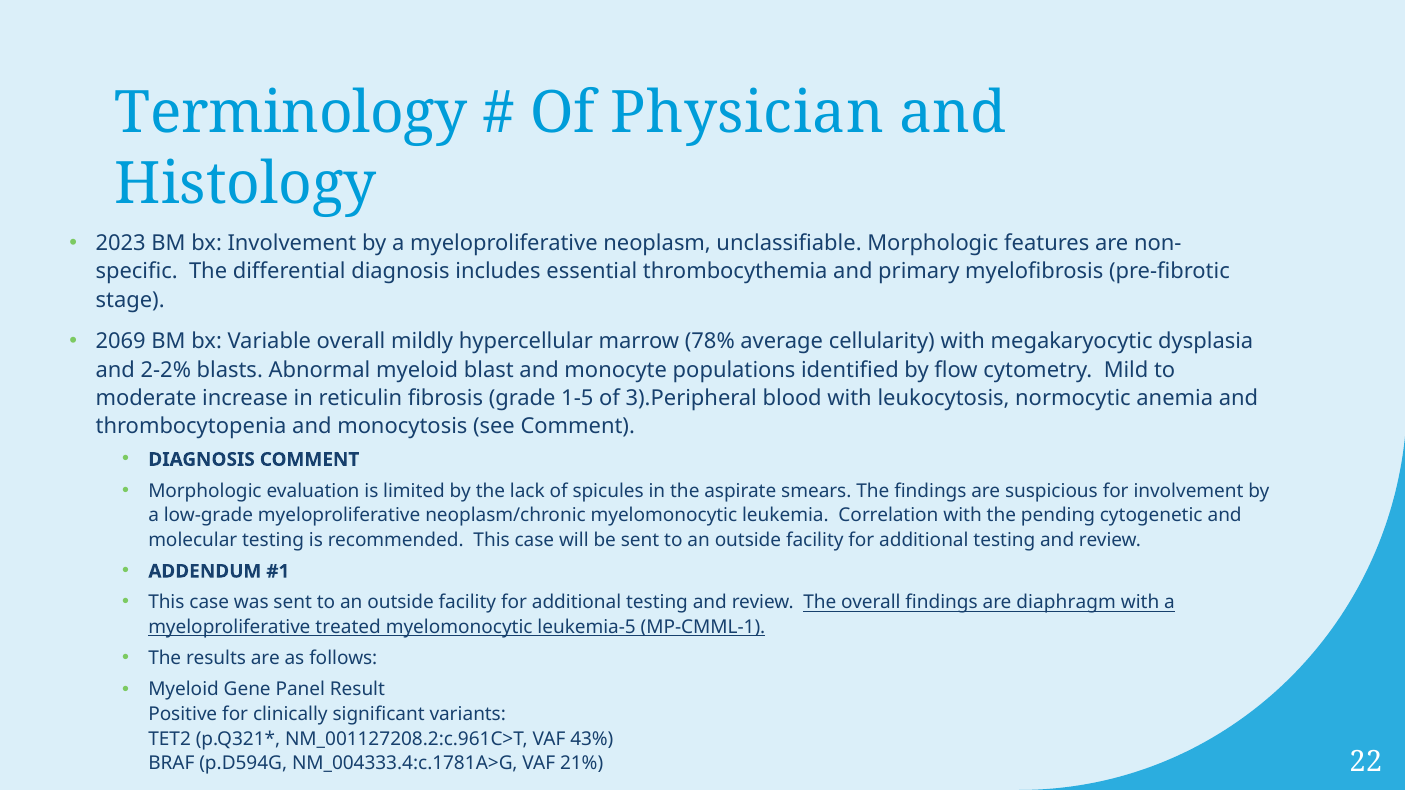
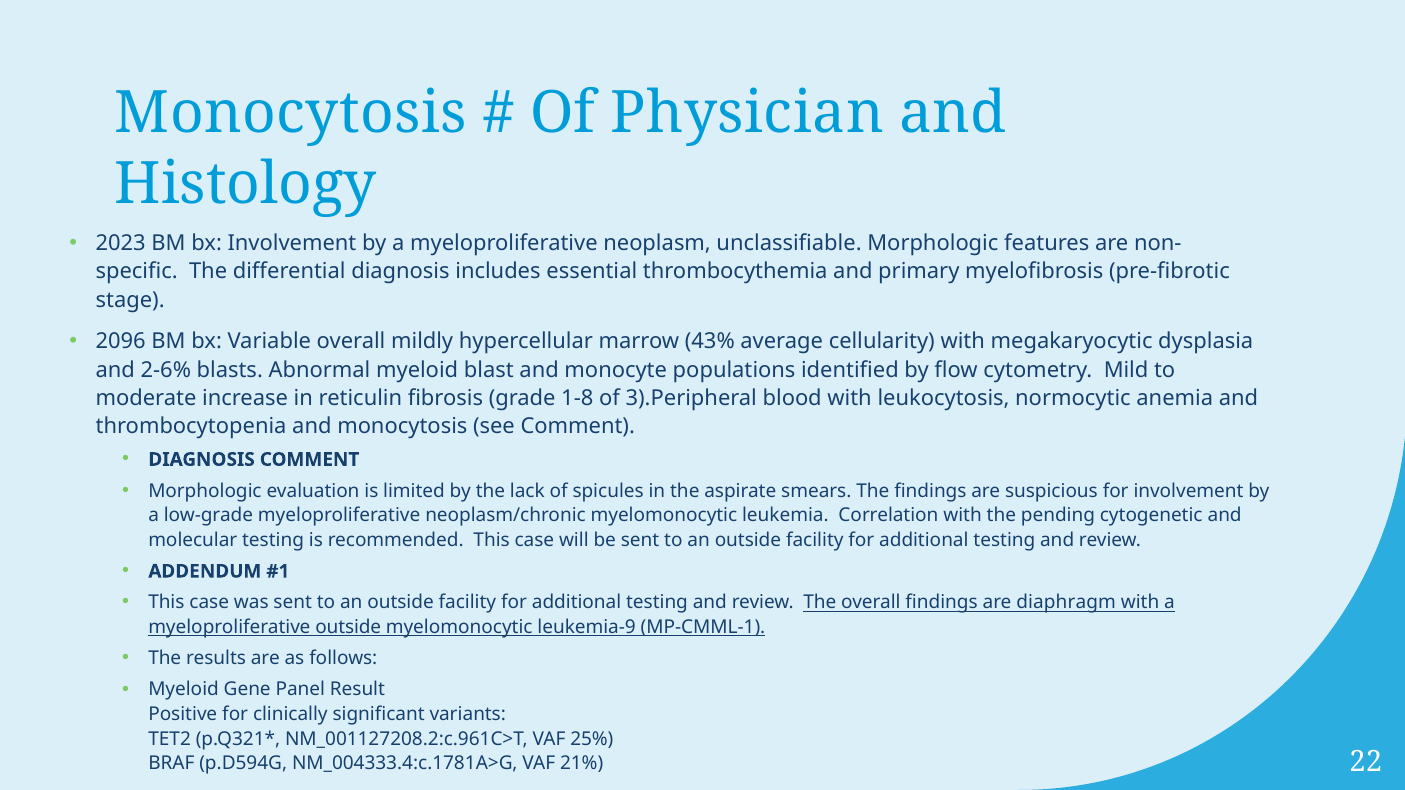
Terminology at (291, 114): Terminology -> Monocytosis
2069: 2069 -> 2096
78%: 78% -> 43%
2-2%: 2-2% -> 2-6%
1-5: 1-5 -> 1-8
myeloproliferative treated: treated -> outside
leukemia-5: leukemia-5 -> leukemia-9
43%: 43% -> 25%
